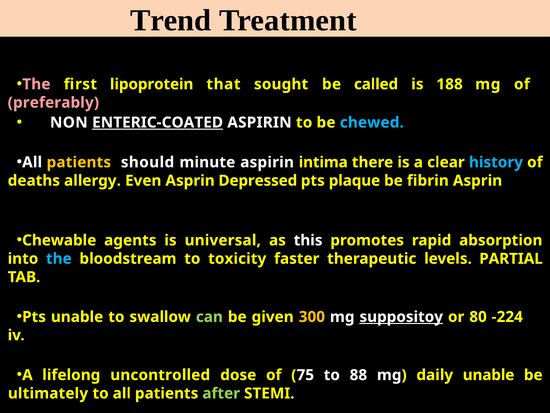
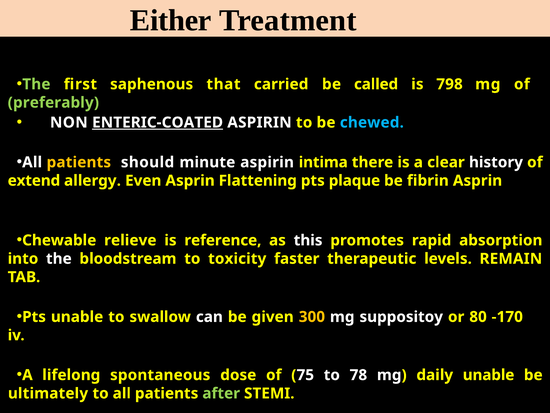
Trend: Trend -> Either
The at (36, 84) colour: pink -> light green
lipoprotein: lipoprotein -> saphenous
sought: sought -> carried
188: 188 -> 798
preferably colour: pink -> light green
history colour: light blue -> white
deaths: deaths -> extend
Depressed: Depressed -> Flattening
agents: agents -> relieve
universal: universal -> reference
the at (59, 258) colour: light blue -> white
PARTIAL: PARTIAL -> REMAIN
can colour: light green -> white
suppositoy underline: present -> none
-224: -224 -> -170
uncontrolled: uncontrolled -> spontaneous
88: 88 -> 78
